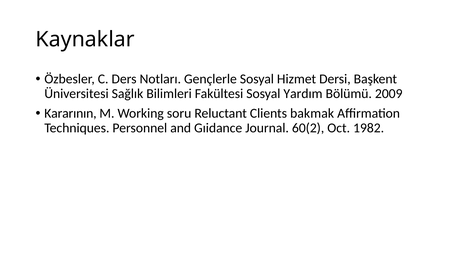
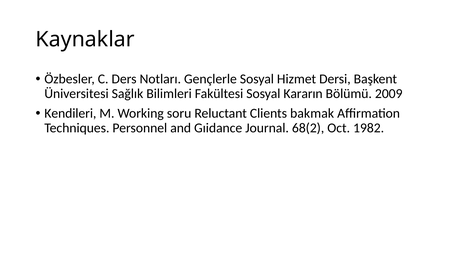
Yardım: Yardım -> Kararın
Kararının: Kararının -> Kendileri
60(2: 60(2 -> 68(2
